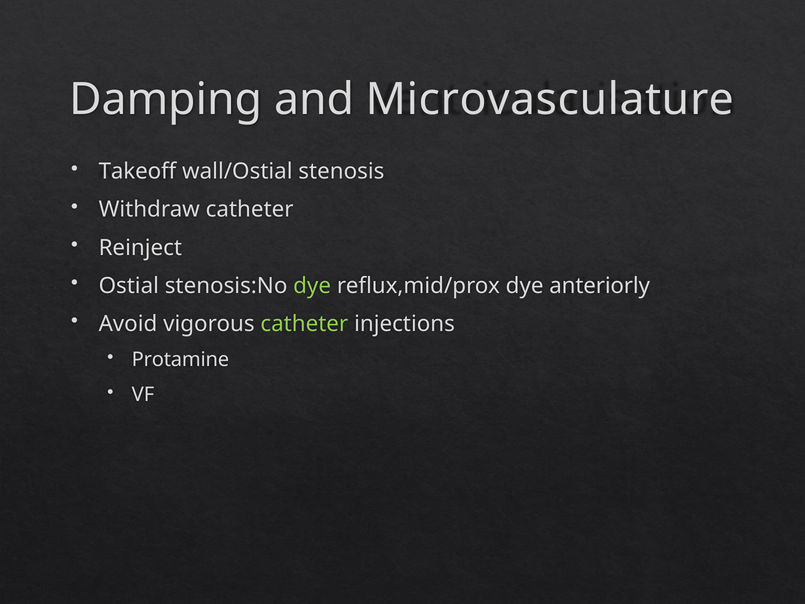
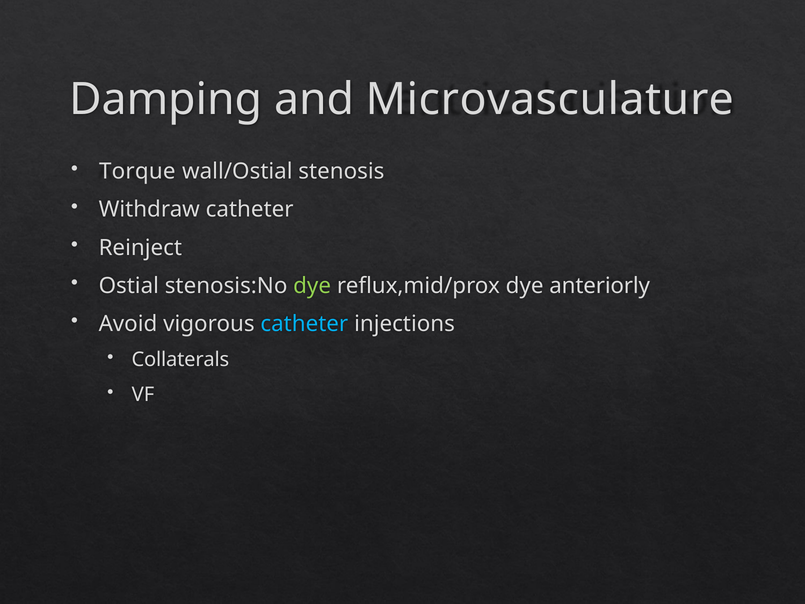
Takeoff: Takeoff -> Torque
catheter at (304, 324) colour: light green -> light blue
Protamine: Protamine -> Collaterals
